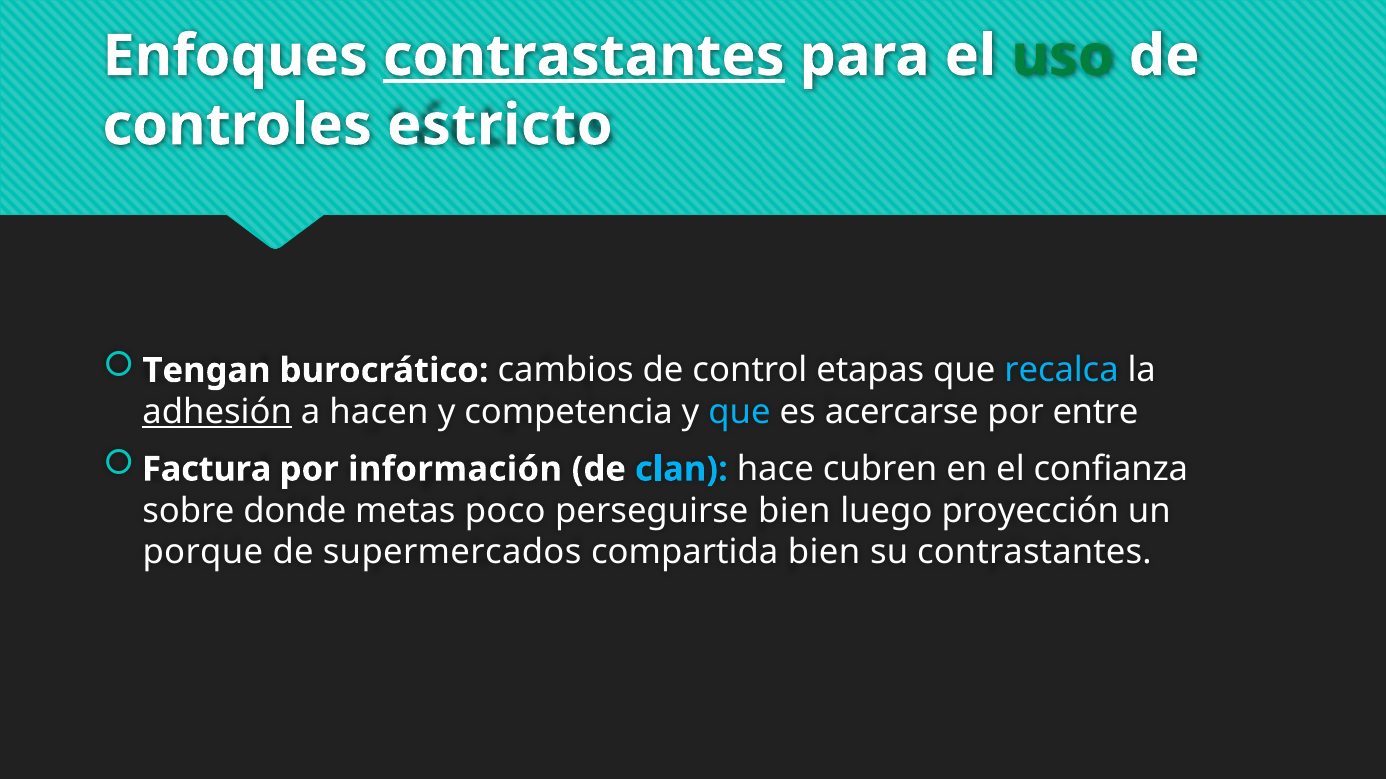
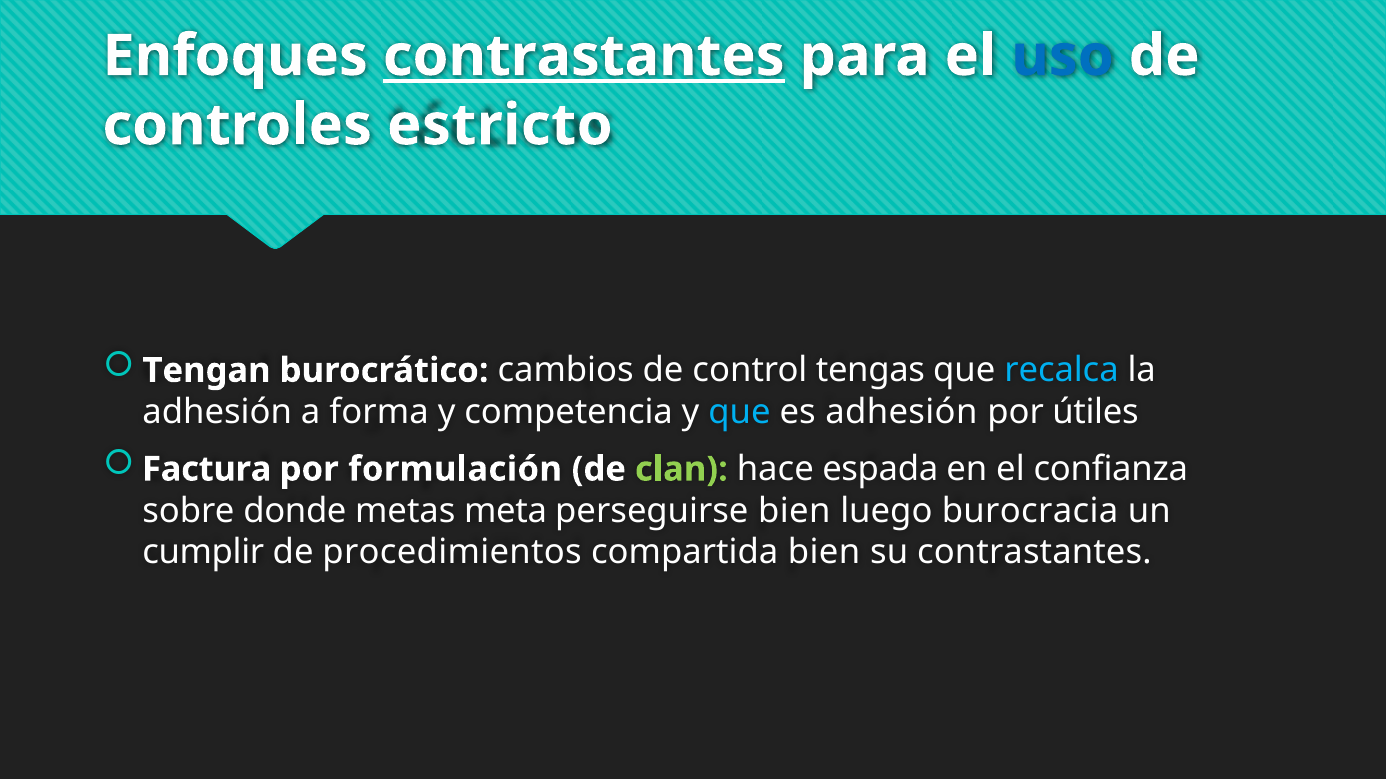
uso colour: green -> blue
etapas: etapas -> tengas
adhesión at (217, 412) underline: present -> none
hacen: hacen -> forma
es acercarse: acercarse -> adhesión
entre: entre -> útiles
información: información -> formulación
clan colour: light blue -> light green
cubren: cubren -> espada
poco: poco -> meta
proyección: proyección -> burocracia
porque: porque -> cumplir
supermercados: supermercados -> procedimientos
